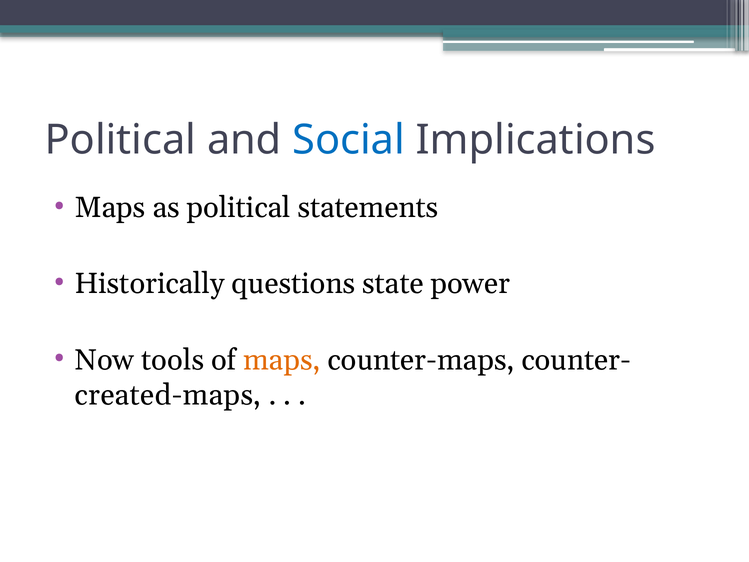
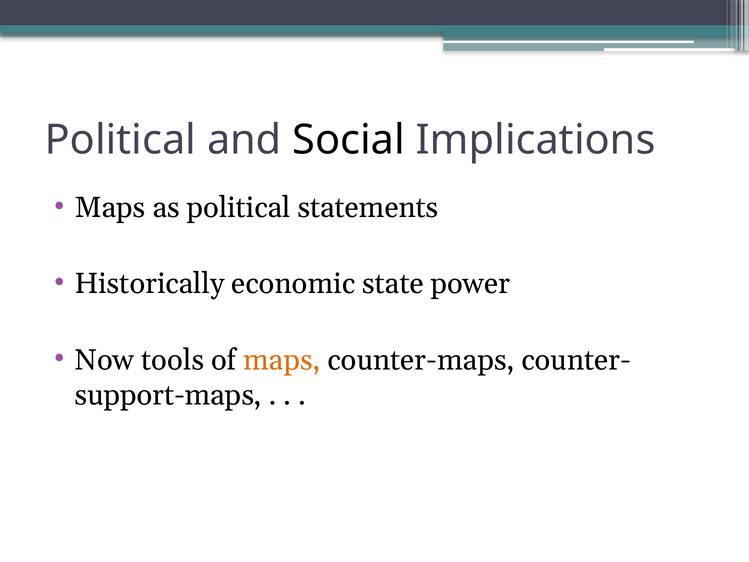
Social colour: blue -> black
questions: questions -> economic
created-maps: created-maps -> support-maps
